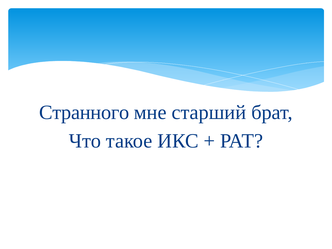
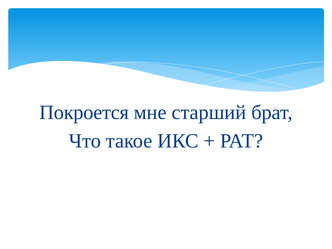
Странного: Странного -> Покроется
